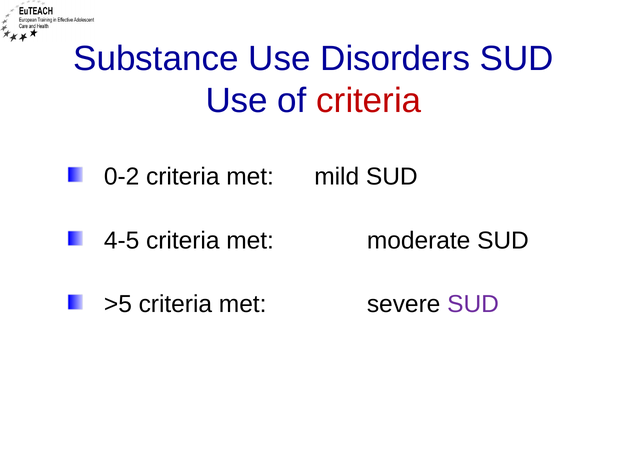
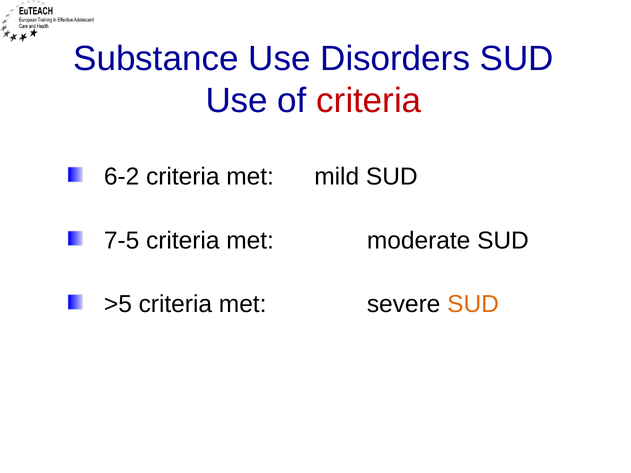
0-2: 0-2 -> 6-2
4-5: 4-5 -> 7-5
SUD at (473, 304) colour: purple -> orange
